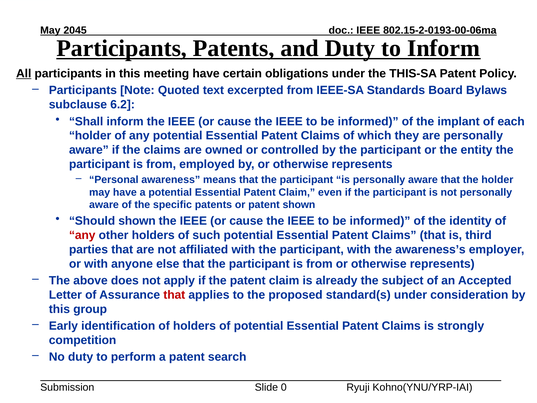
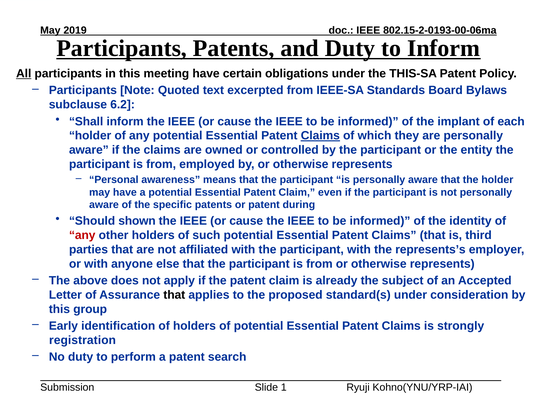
2045: 2045 -> 2019
Claims at (320, 136) underline: none -> present
patent shown: shown -> during
awareness’s: awareness’s -> represents’s
that at (174, 295) colour: red -> black
competition: competition -> registration
0: 0 -> 1
